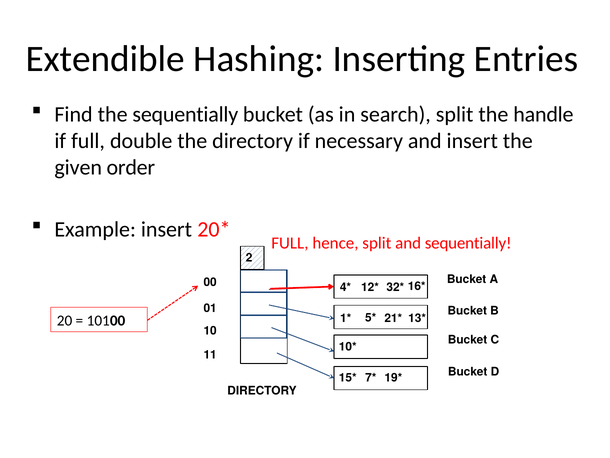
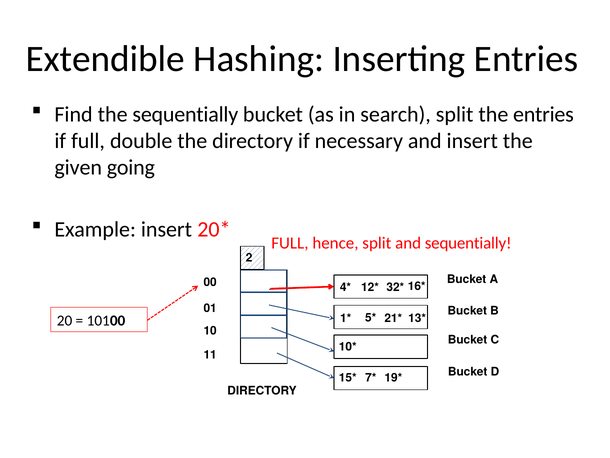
the handle: handle -> entries
order: order -> going
